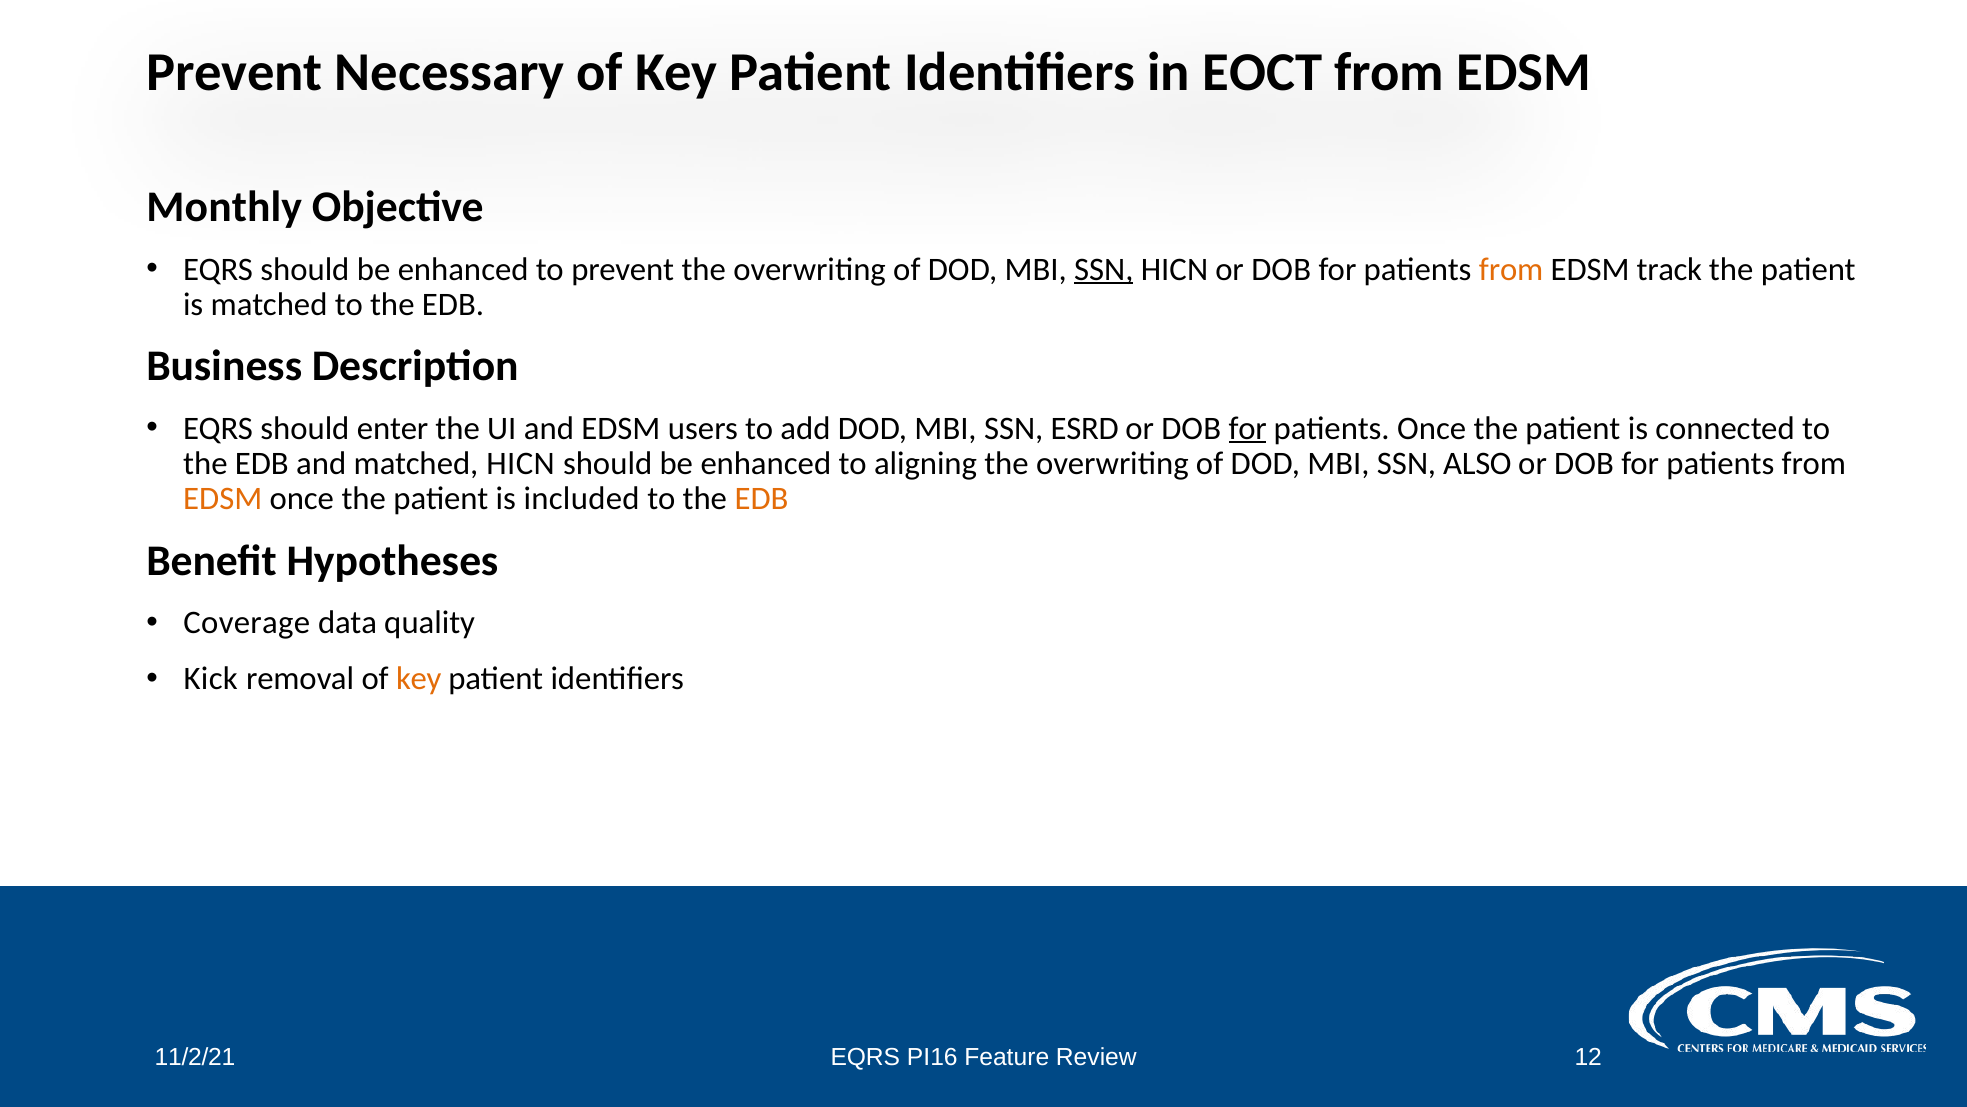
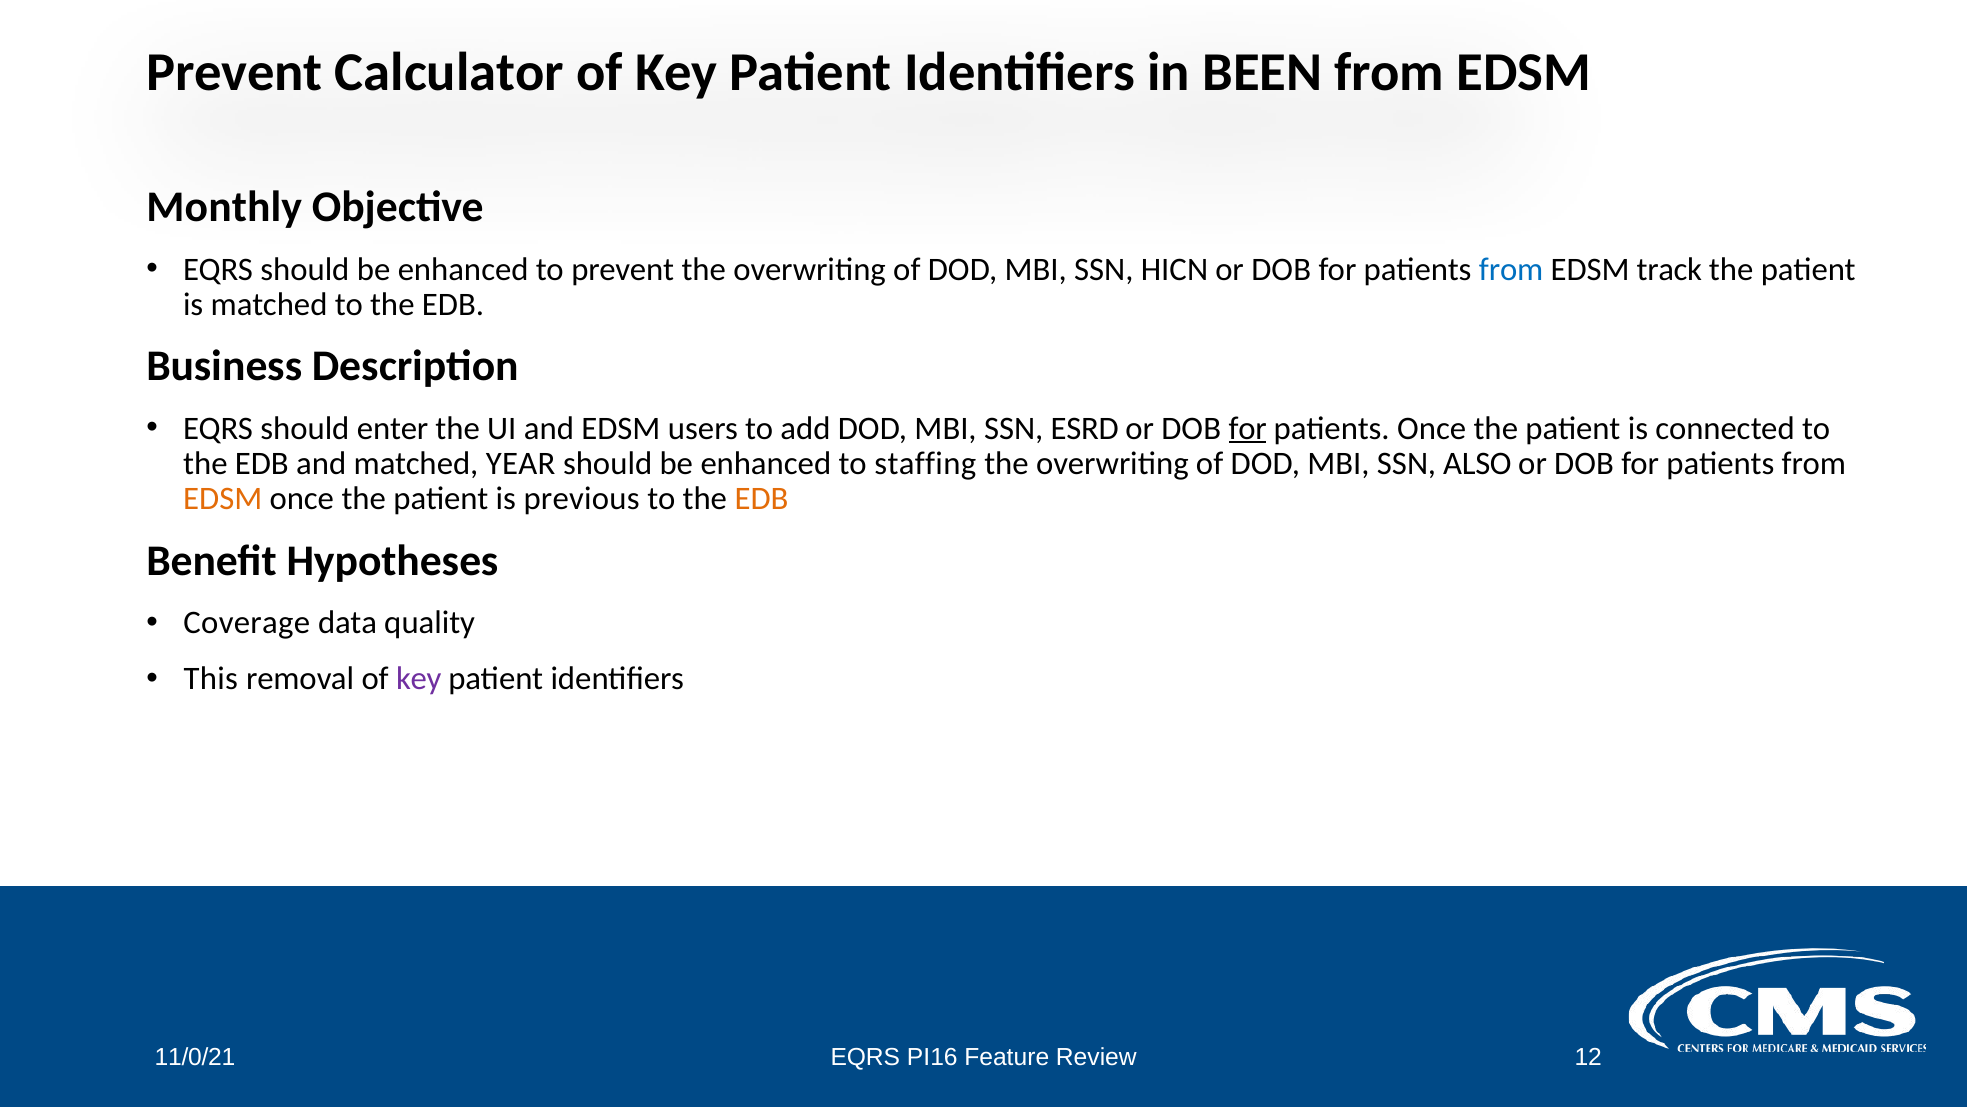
Necessary: Necessary -> Calculator
EOCT: EOCT -> BEEN
SSN at (1104, 269) underline: present -> none
from at (1511, 269) colour: orange -> blue
matched HICN: HICN -> YEAR
aligning: aligning -> staffing
included: included -> previous
Kick: Kick -> This
key at (419, 678) colour: orange -> purple
11/2/21: 11/2/21 -> 11/0/21
